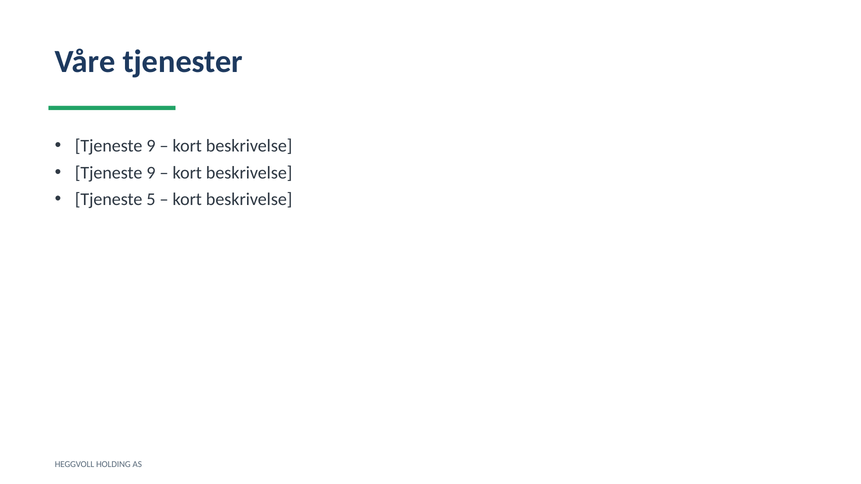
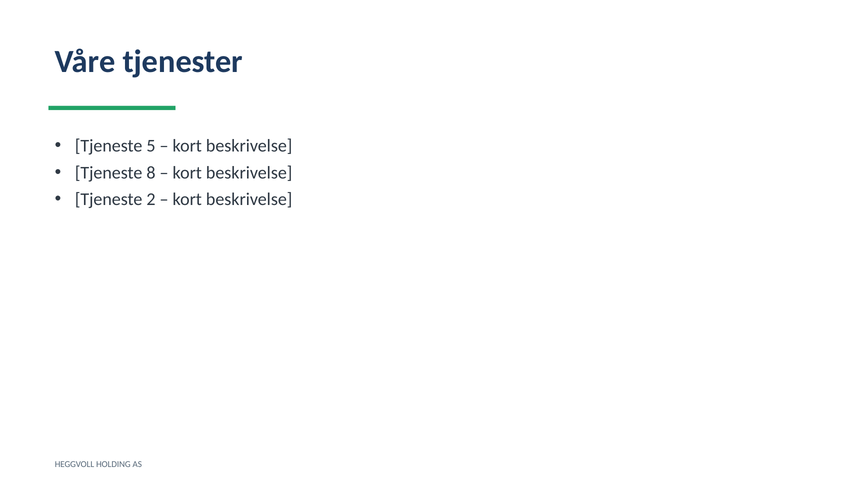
9 at (151, 146): 9 -> 5
9 at (151, 173): 9 -> 8
5: 5 -> 2
